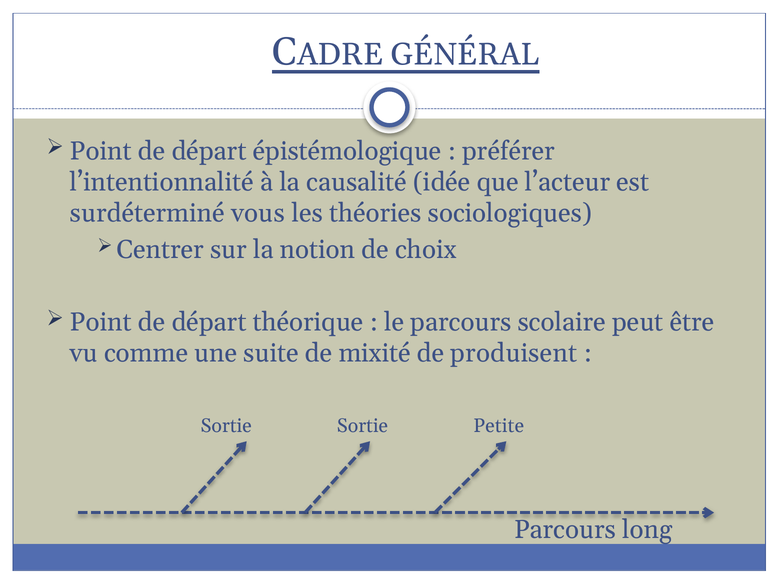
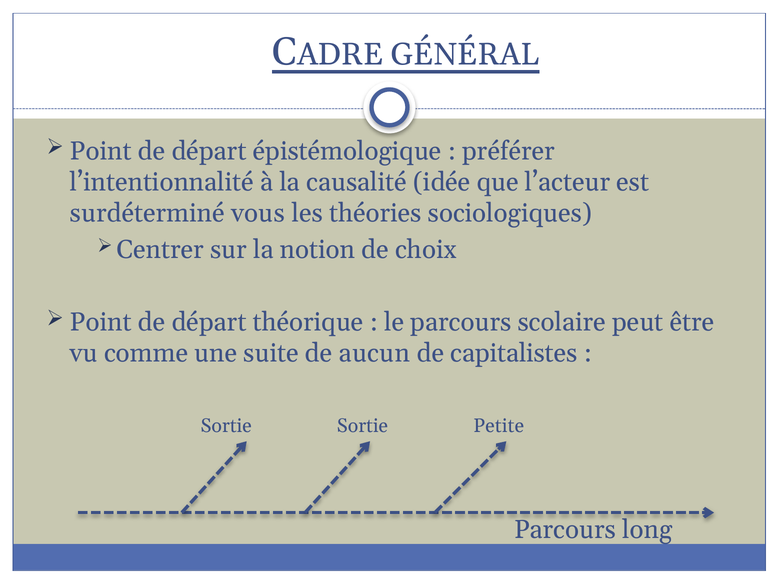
mixité: mixité -> aucun
produisent: produisent -> capitalistes
